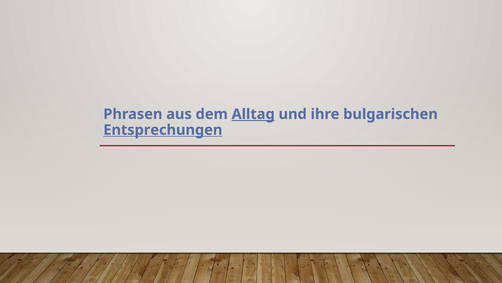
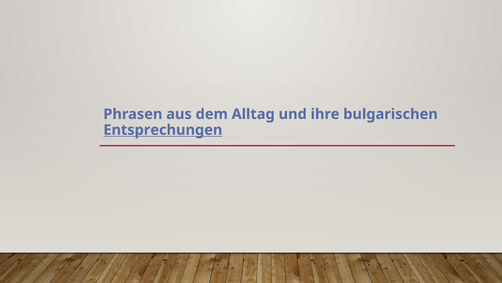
Alltag underline: present -> none
